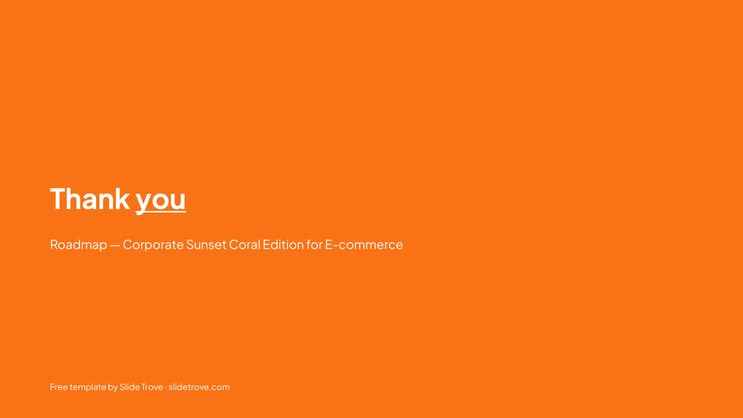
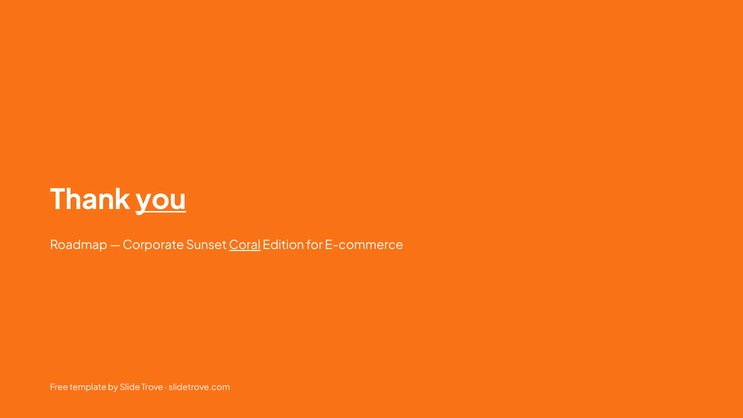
Coral underline: none -> present
